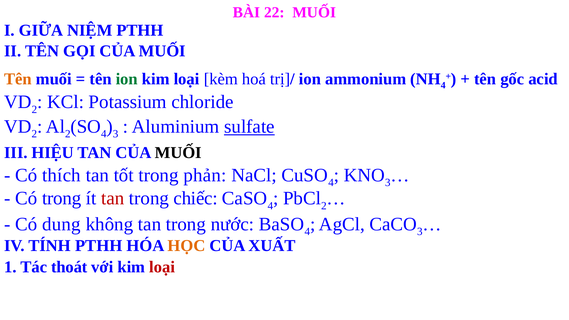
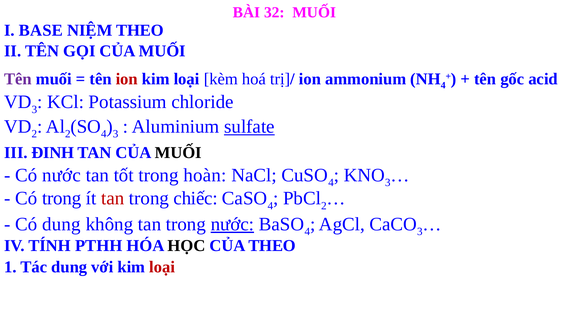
22: 22 -> 32
GIỮA: GIỮA -> BASE
NIỆM PTHH: PTHH -> THEO
Tên at (18, 79) colour: orange -> purple
ion at (127, 79) colour: green -> red
2 at (34, 109): 2 -> 3
HIỆU: HIỆU -> ĐINH
Có thích: thích -> nước
phản: phản -> hoàn
nước at (232, 224) underline: none -> present
HỌC colour: orange -> black
CỦA XUẤT: XUẤT -> THEO
Tác thoát: thoát -> dung
